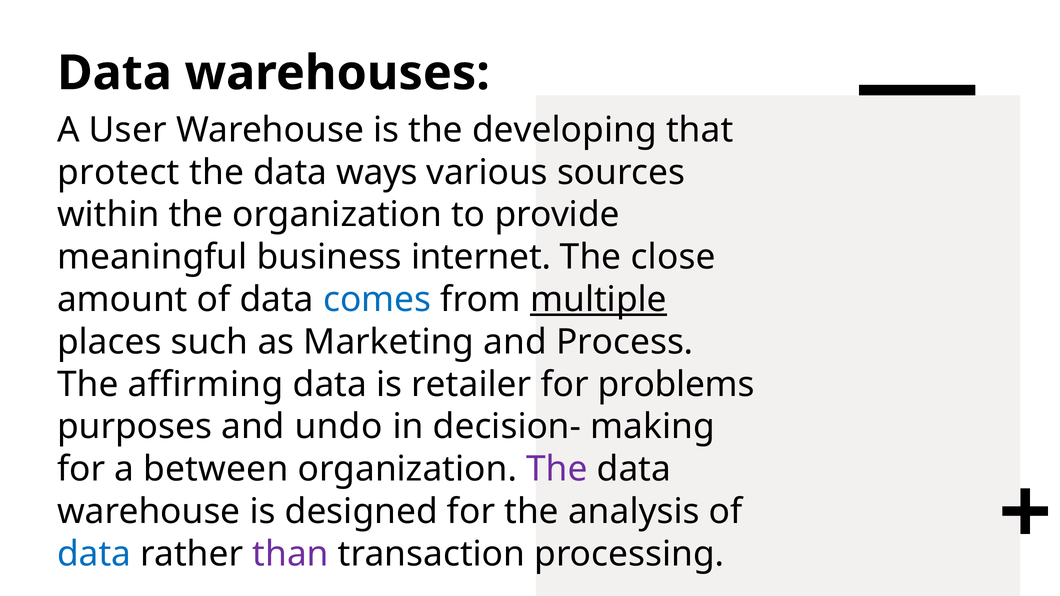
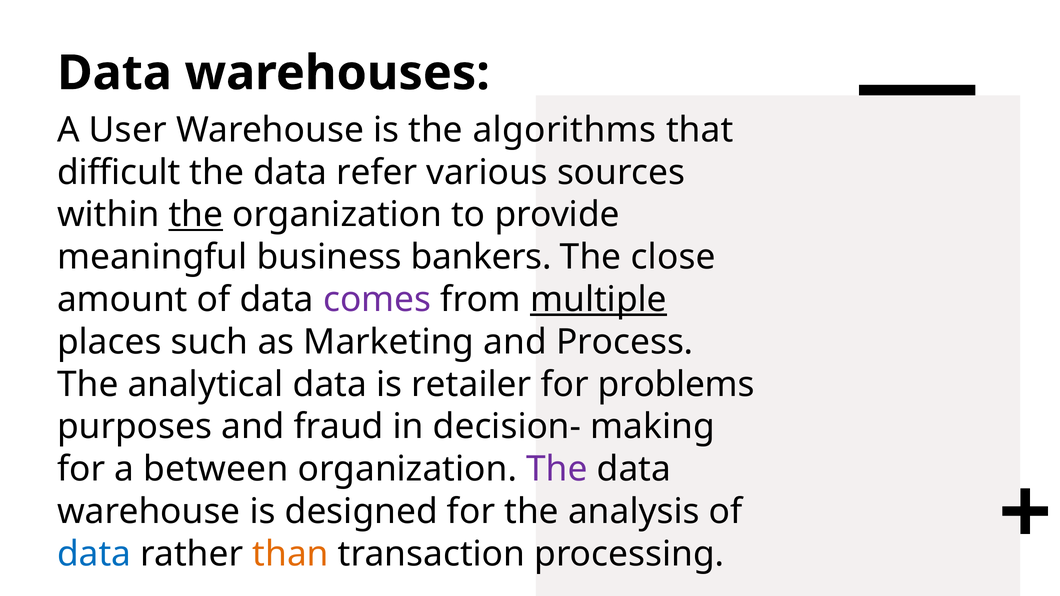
developing: developing -> algorithms
protect: protect -> difficult
ways: ways -> refer
the at (196, 215) underline: none -> present
internet: internet -> bankers
comes colour: blue -> purple
affirming: affirming -> analytical
undo: undo -> fraud
than colour: purple -> orange
